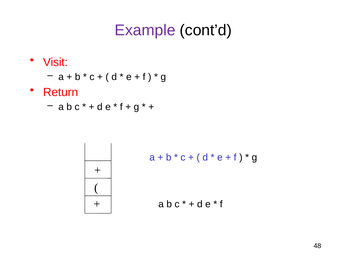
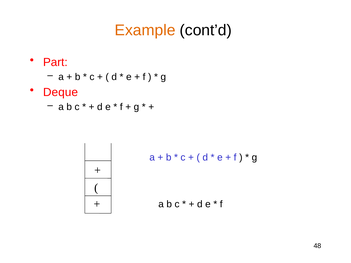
Example colour: purple -> orange
Visit: Visit -> Part
Return: Return -> Deque
